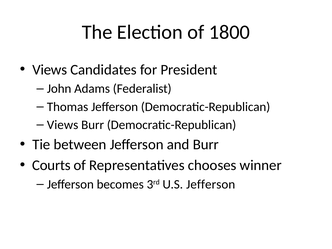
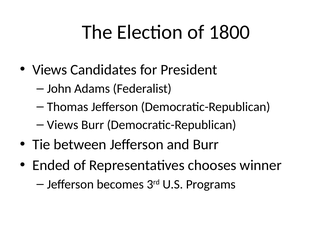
Courts: Courts -> Ended
U.S Jefferson: Jefferson -> Programs
